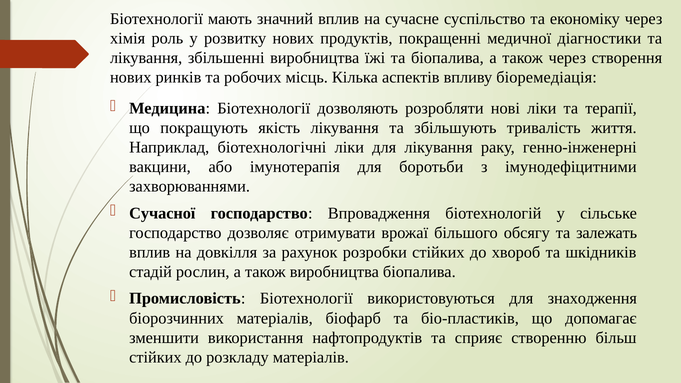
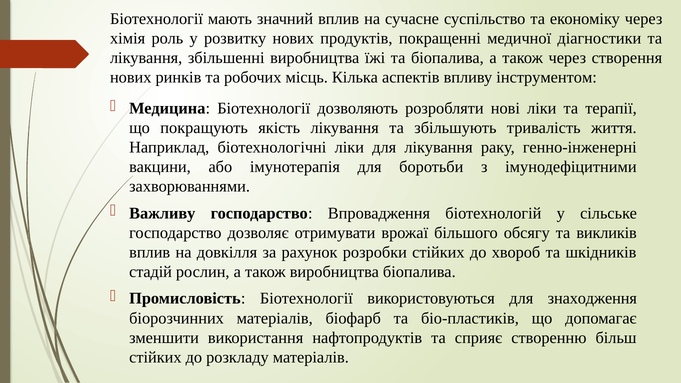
біоремедіація: біоремедіація -> інструментом
Сучасної: Сучасної -> Важливу
залежать: залежать -> викликів
